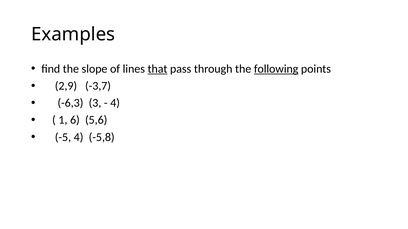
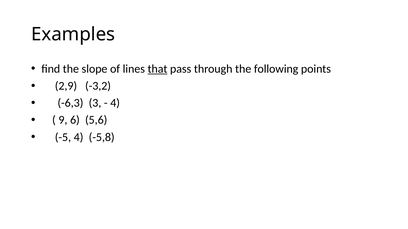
following underline: present -> none
-3,7: -3,7 -> -3,2
1: 1 -> 9
